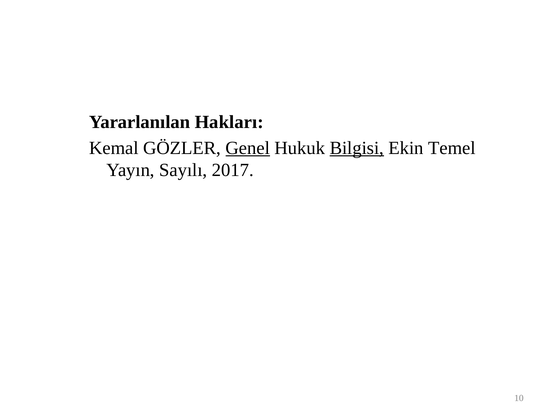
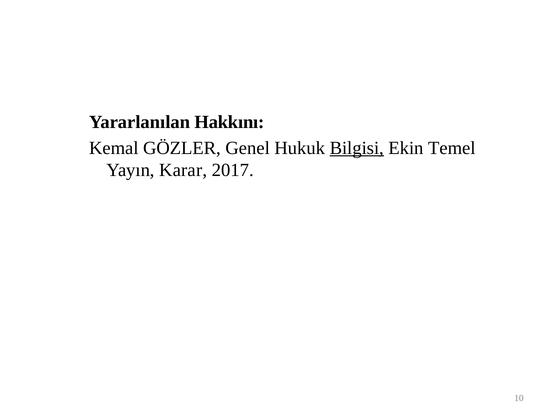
Hakları: Hakları -> Hakkını
Genel underline: present -> none
Sayılı: Sayılı -> Karar
